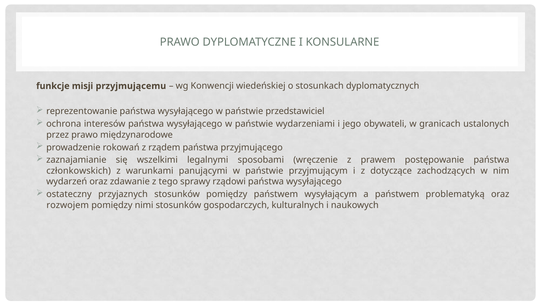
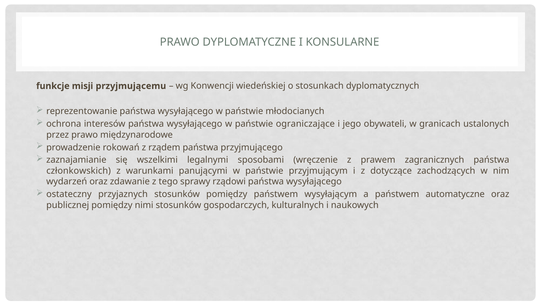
przedstawiciel: przedstawiciel -> młodocianych
wydarzeniami: wydarzeniami -> ograniczające
postępowanie: postępowanie -> zagranicznych
problematyką: problematyką -> automatyczne
rozwojem: rozwojem -> publicznej
